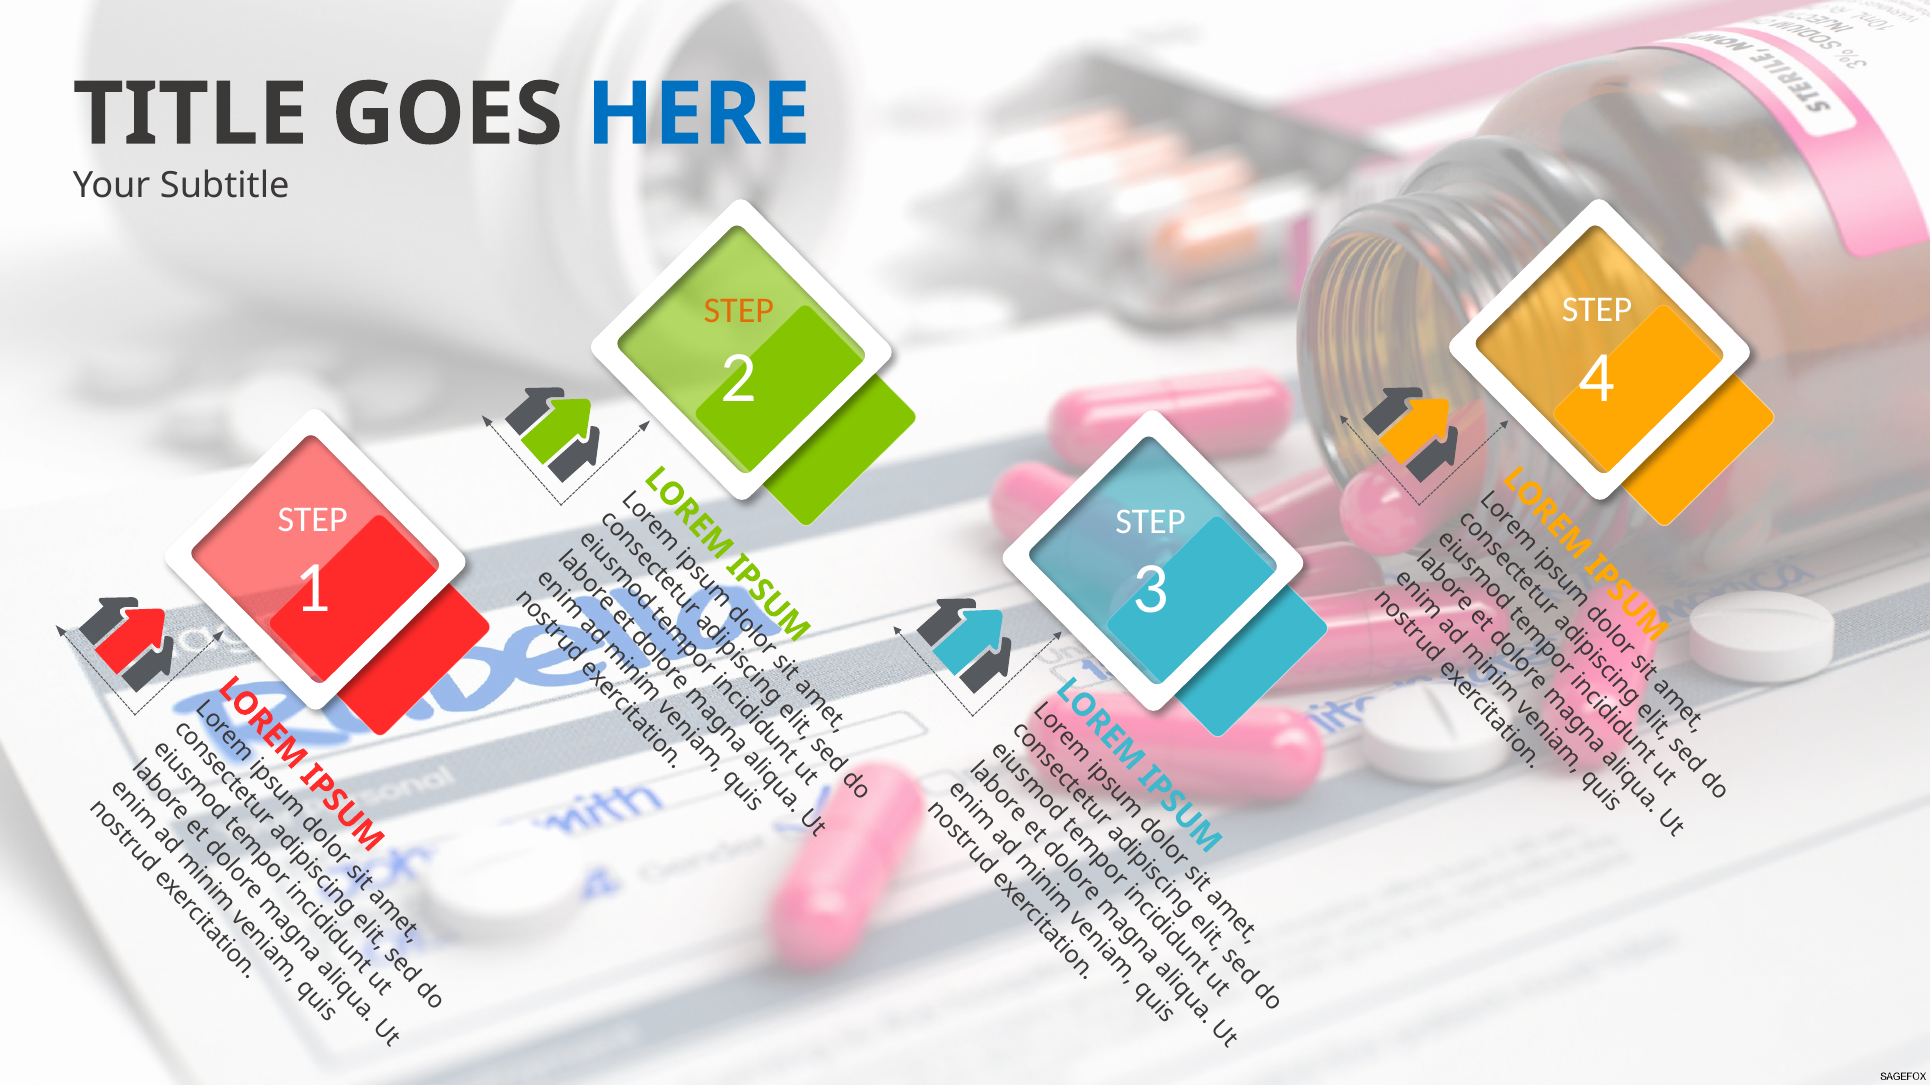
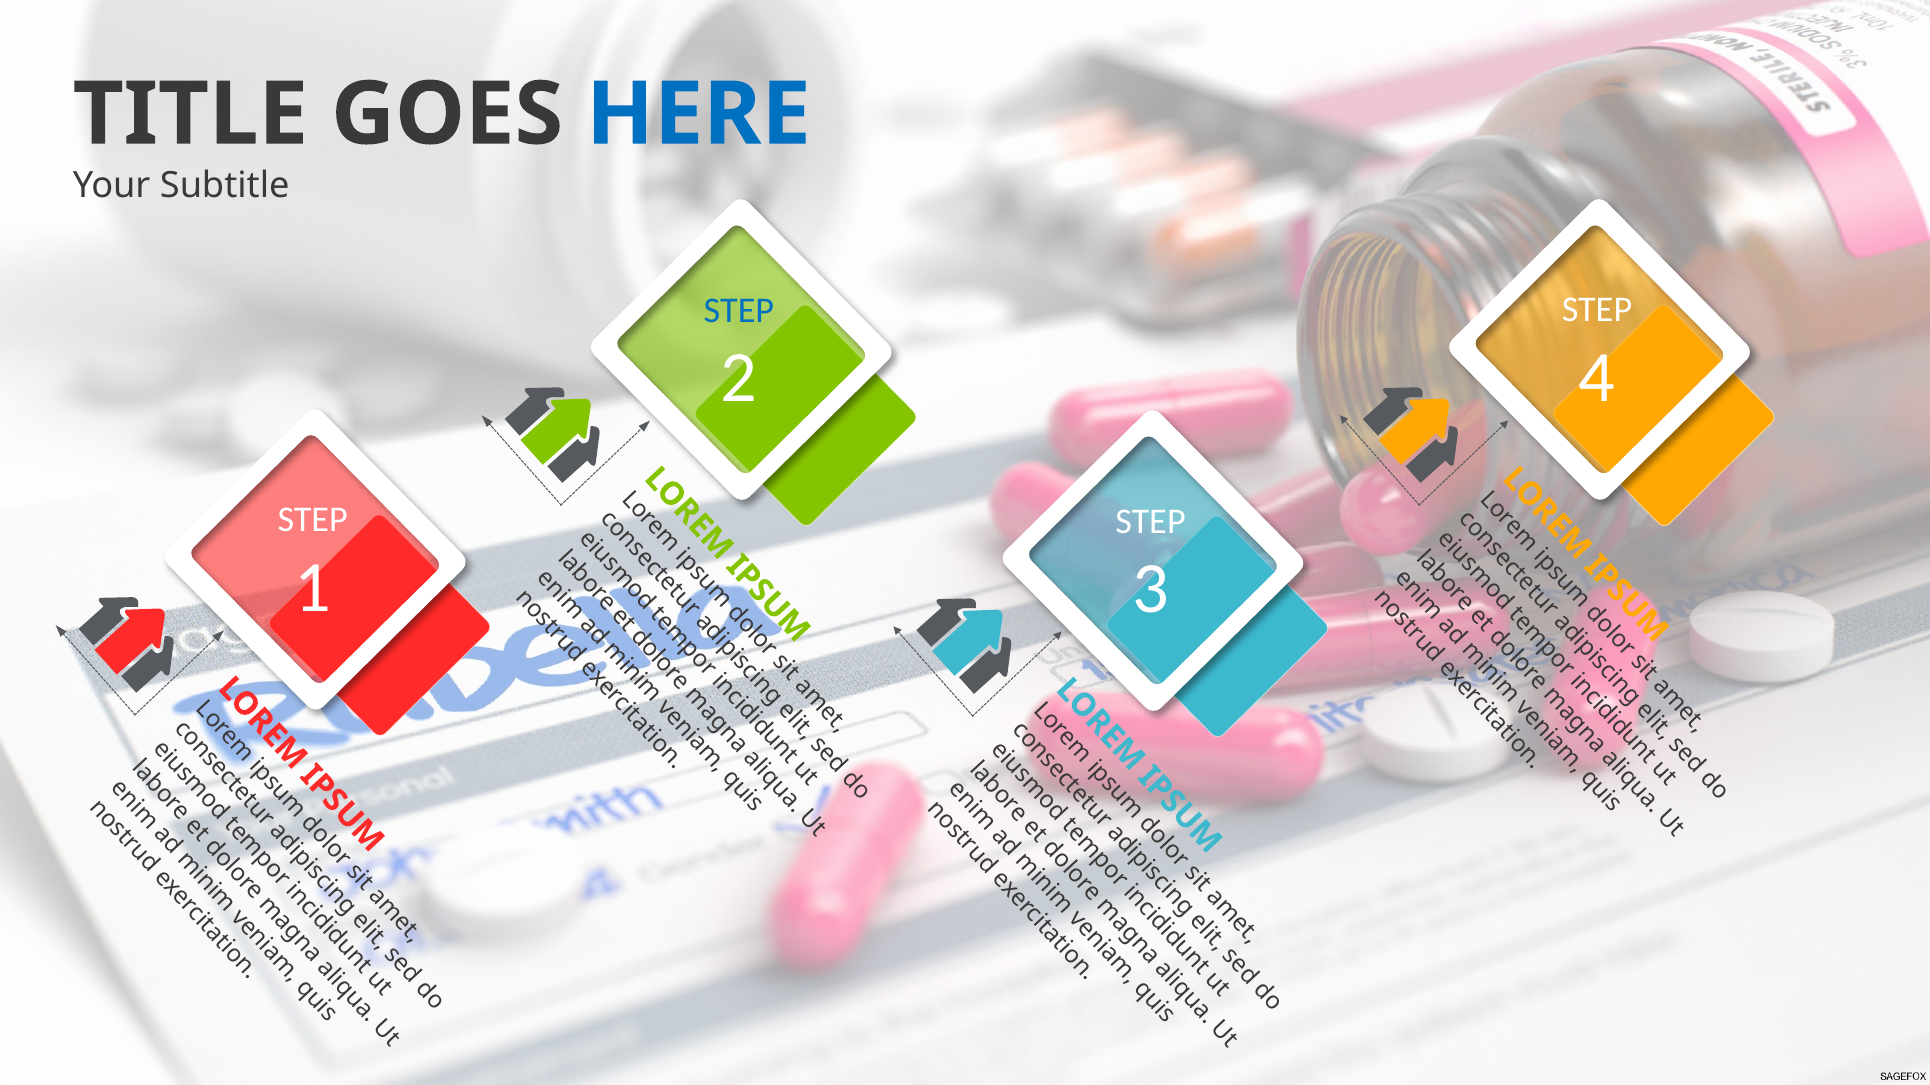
STEP at (739, 310) colour: orange -> blue
